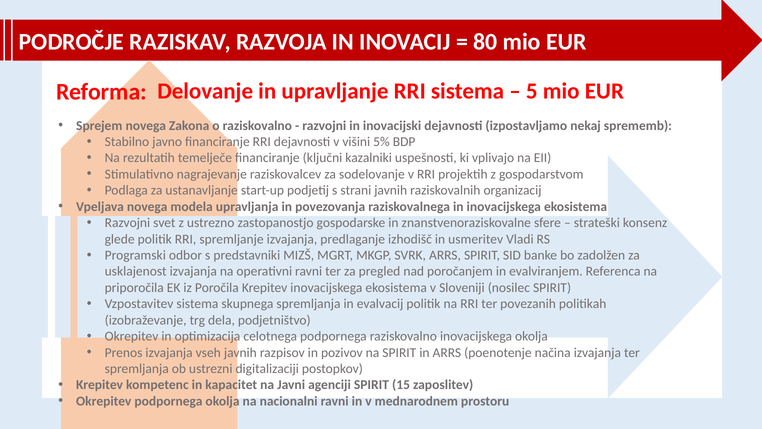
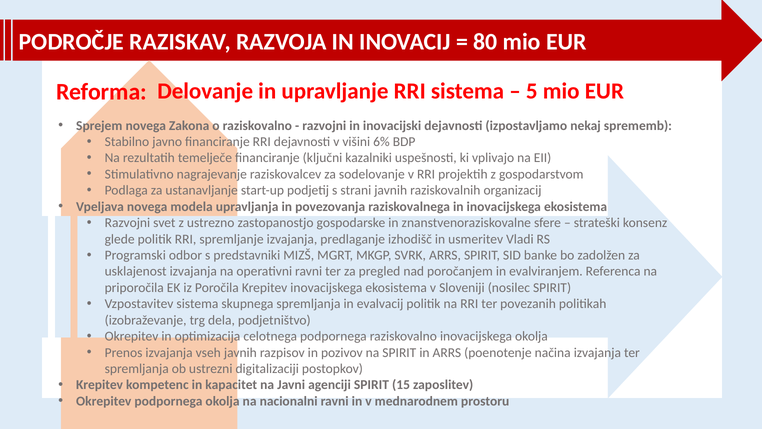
5%: 5% -> 6%
